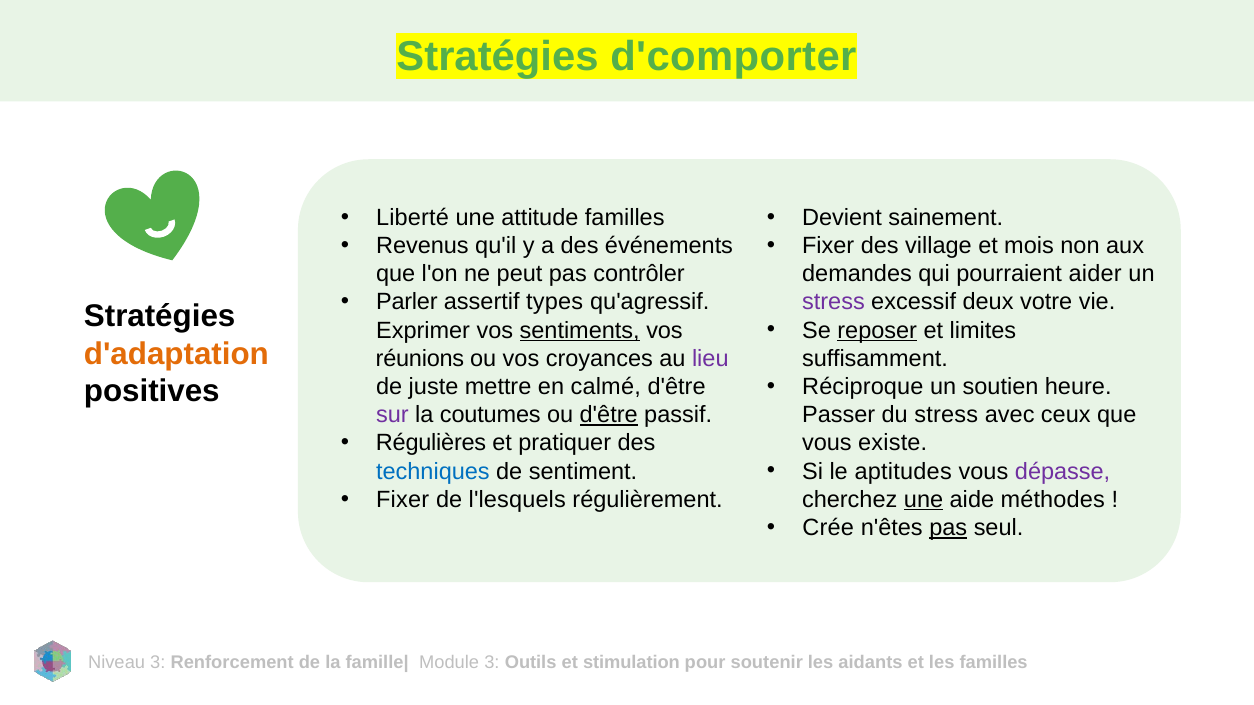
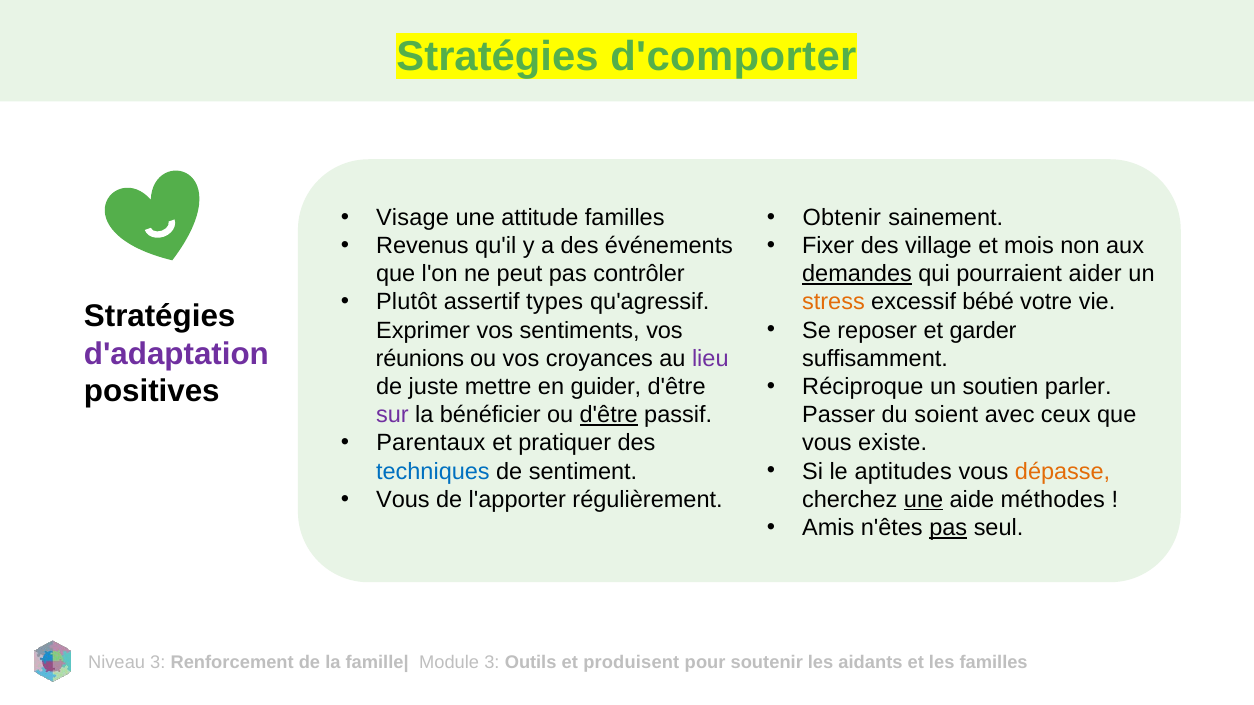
Liberté: Liberté -> Visage
Devient: Devient -> Obtenir
demandes underline: none -> present
Parler: Parler -> Plutôt
stress at (833, 302) colour: purple -> orange
deux: deux -> bébé
reposer underline: present -> none
limites: limites -> garder
sentiments underline: present -> none
d'adaptation colour: orange -> purple
heure: heure -> parler
calmé: calmé -> guider
coutumes: coutumes -> bénéficier
du stress: stress -> soient
Régulières: Régulières -> Parentaux
dépasse colour: purple -> orange
Fixer at (403, 500): Fixer -> Vous
l'lesquels: l'lesquels -> l'apporter
Crée: Crée -> Amis
stimulation: stimulation -> produisent
